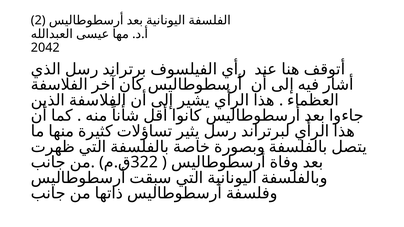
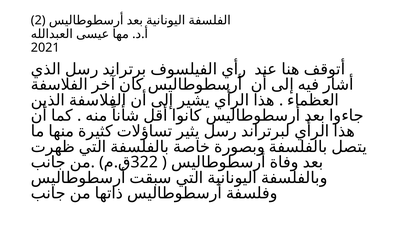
2042: 2042 -> 2021
